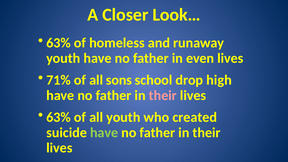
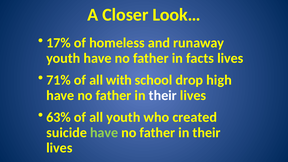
63% at (59, 43): 63% -> 17%
even: even -> facts
sons: sons -> with
their at (163, 95) colour: pink -> white
